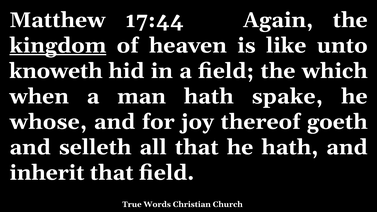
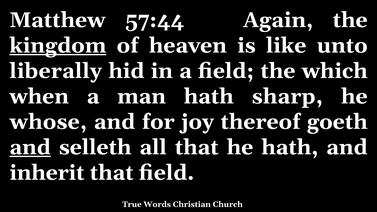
17:44: 17:44 -> 57:44
knoweth: knoweth -> liberally
spake: spake -> sharp
and at (30, 147) underline: none -> present
